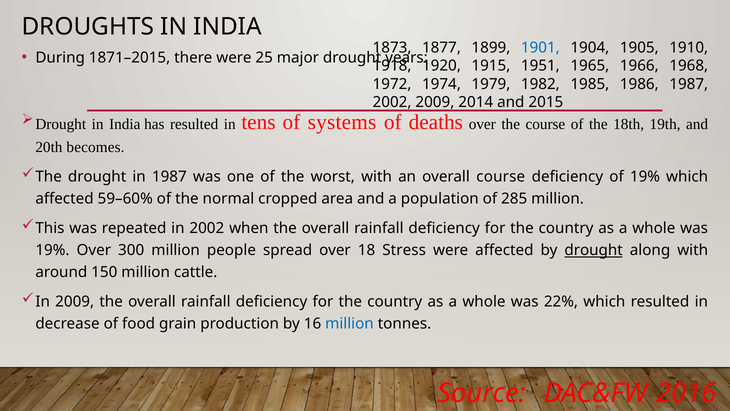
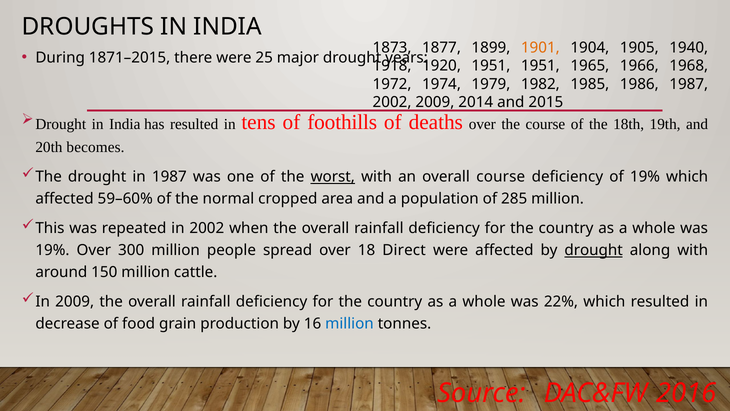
1901 colour: blue -> orange
1910: 1910 -> 1940
1920 1915: 1915 -> 1951
systems: systems -> foothills
worst underline: none -> present
Stress: Stress -> Direct
